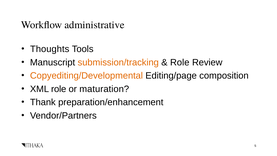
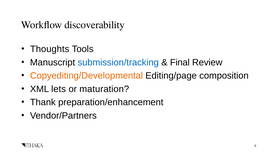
administrative: administrative -> discoverability
submission/tracking colour: orange -> blue
Role at (180, 62): Role -> Final
XML role: role -> lets
